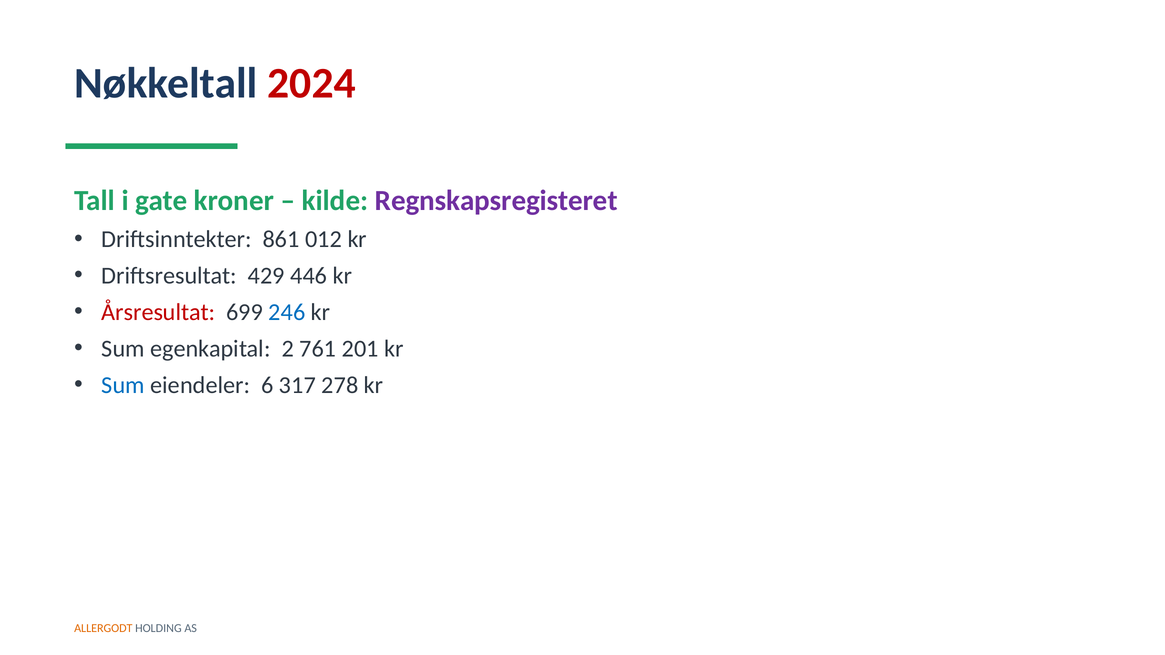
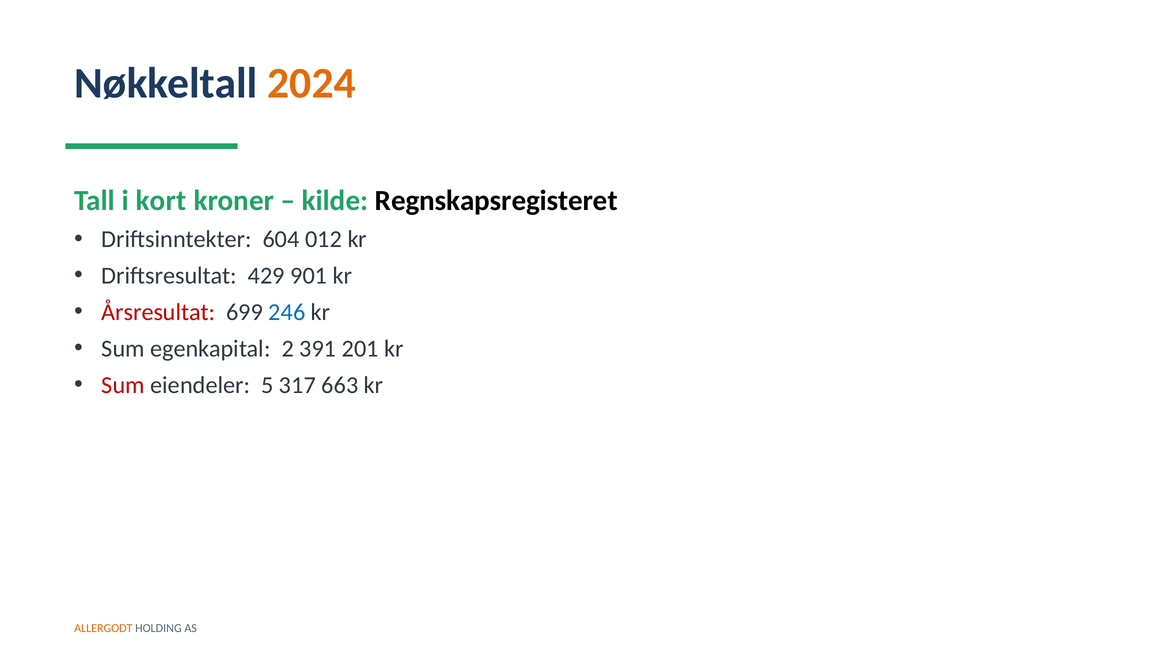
2024 colour: red -> orange
gate: gate -> kort
Regnskapsregisteret colour: purple -> black
861: 861 -> 604
446: 446 -> 901
761: 761 -> 391
Sum at (123, 385) colour: blue -> red
6: 6 -> 5
278: 278 -> 663
